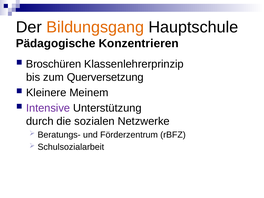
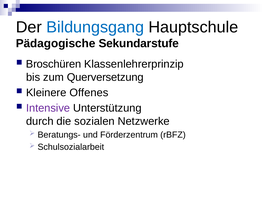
Bildungsgang colour: orange -> blue
Konzentrieren: Konzentrieren -> Sekundarstufe
Meinem: Meinem -> Offenes
